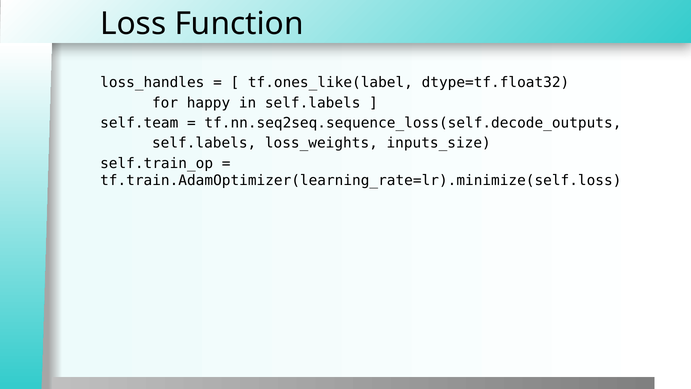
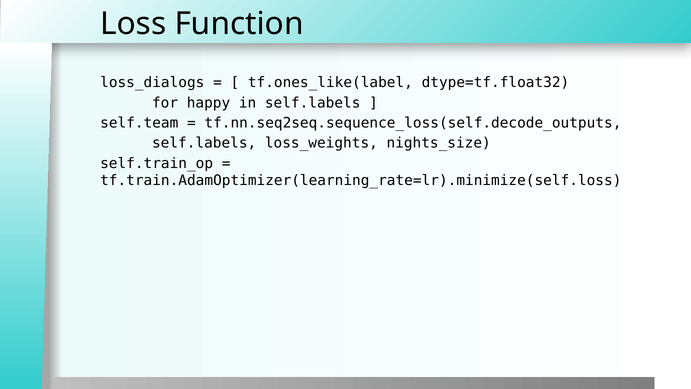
loss_handles: loss_handles -> loss_dialogs
inputs_size: inputs_size -> nights_size
